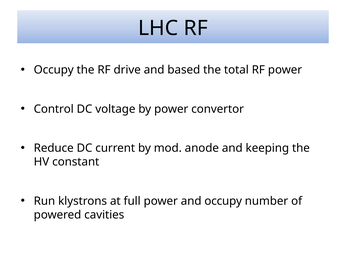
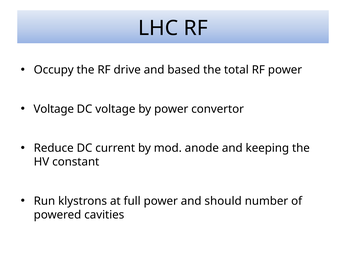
Control at (54, 109): Control -> Voltage
and occupy: occupy -> should
